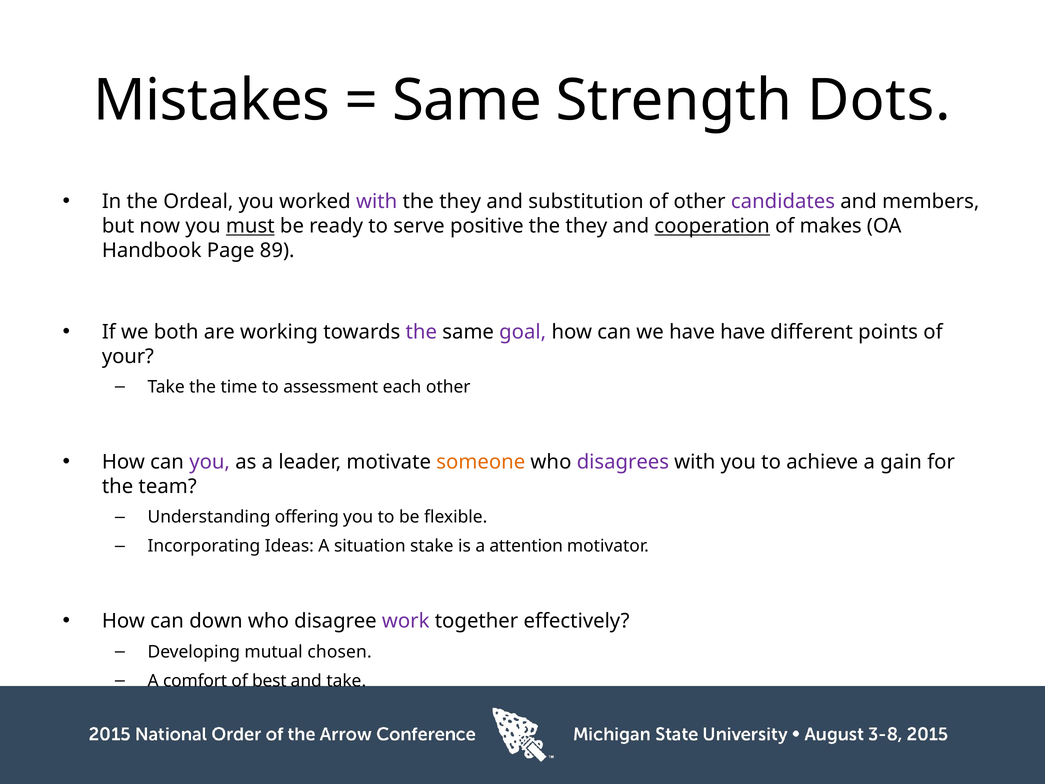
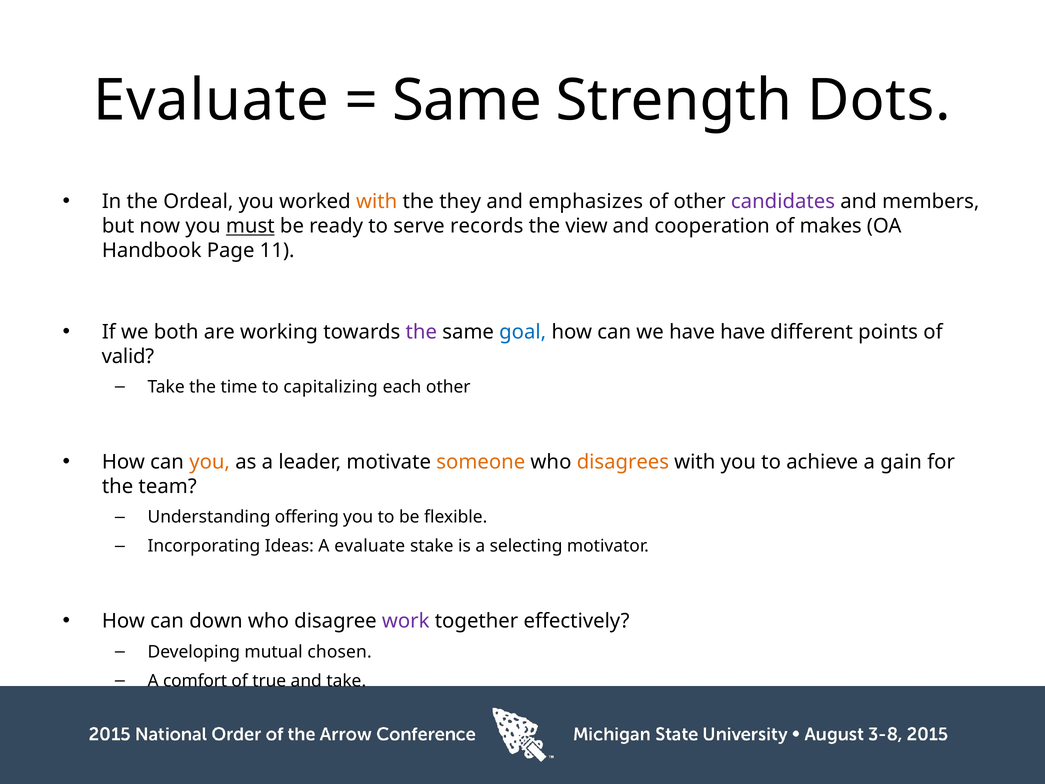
Mistakes at (212, 101): Mistakes -> Evaluate
with at (377, 202) colour: purple -> orange
substitution: substitution -> emphasizes
positive: positive -> records
they at (586, 226): they -> view
cooperation underline: present -> none
89: 89 -> 11
goal colour: purple -> blue
your: your -> valid
assessment: assessment -> capitalizing
you at (210, 462) colour: purple -> orange
disagrees colour: purple -> orange
A situation: situation -> evaluate
attention: attention -> selecting
best: best -> true
